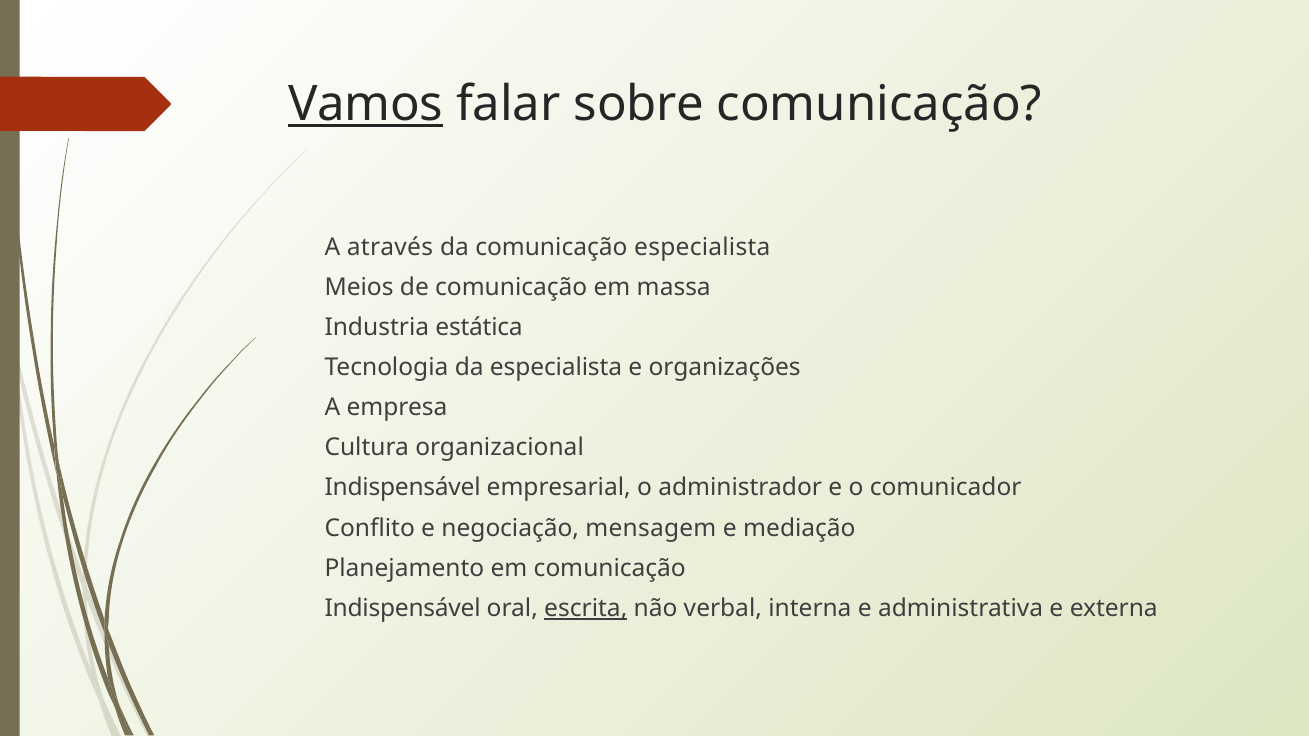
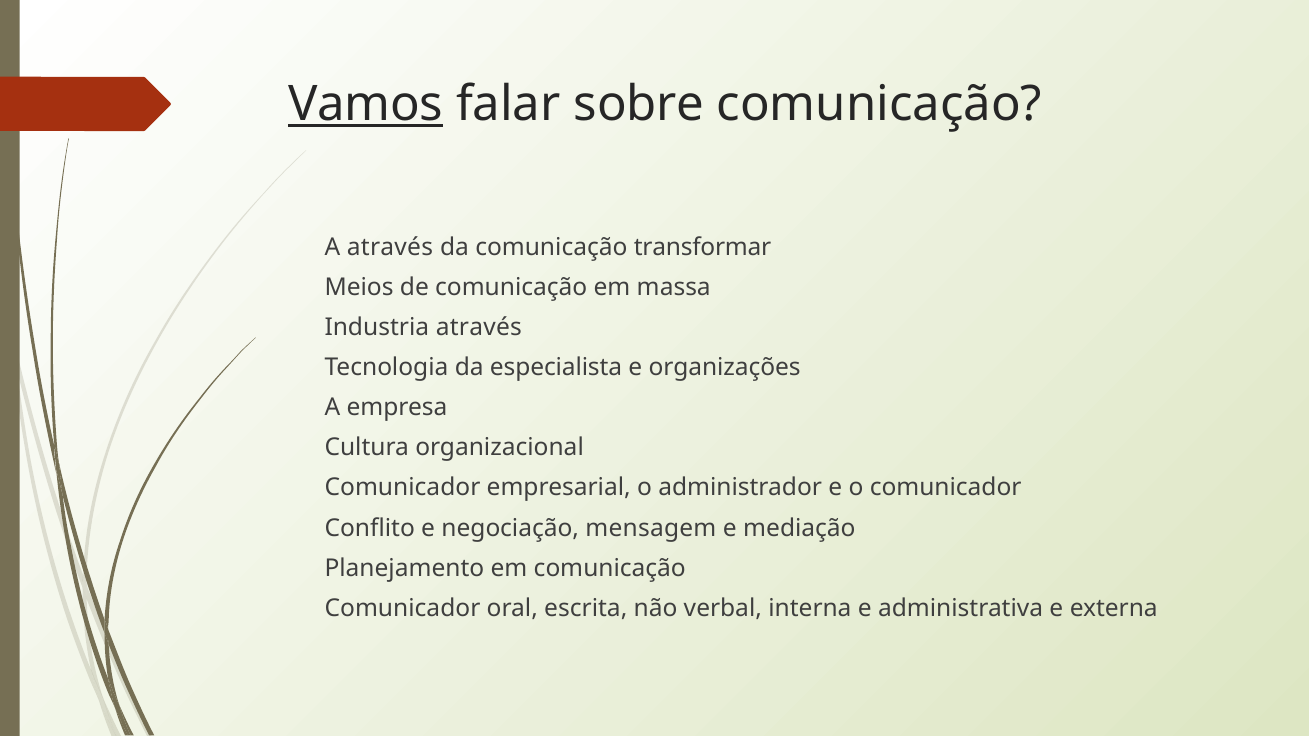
comunicação especialista: especialista -> transformar
Industria estática: estática -> através
Indispensável at (403, 488): Indispensável -> Comunicador
Indispensável at (403, 609): Indispensável -> Comunicador
escrita underline: present -> none
